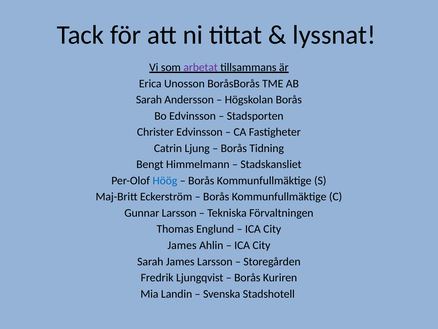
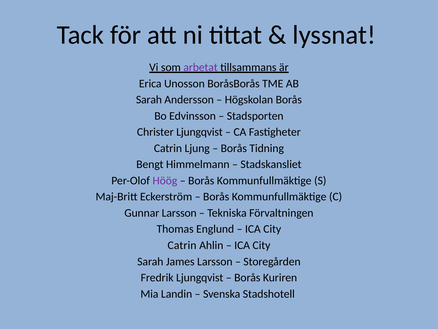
Christer Edvinsson: Edvinsson -> Ljungqvist
Höög colour: blue -> purple
James at (182, 245): James -> Catrin
